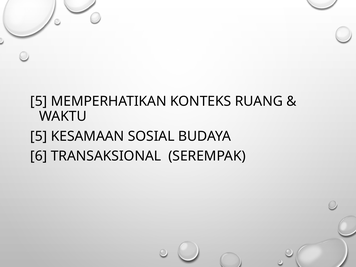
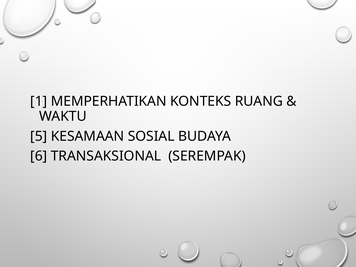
5 at (39, 101): 5 -> 1
